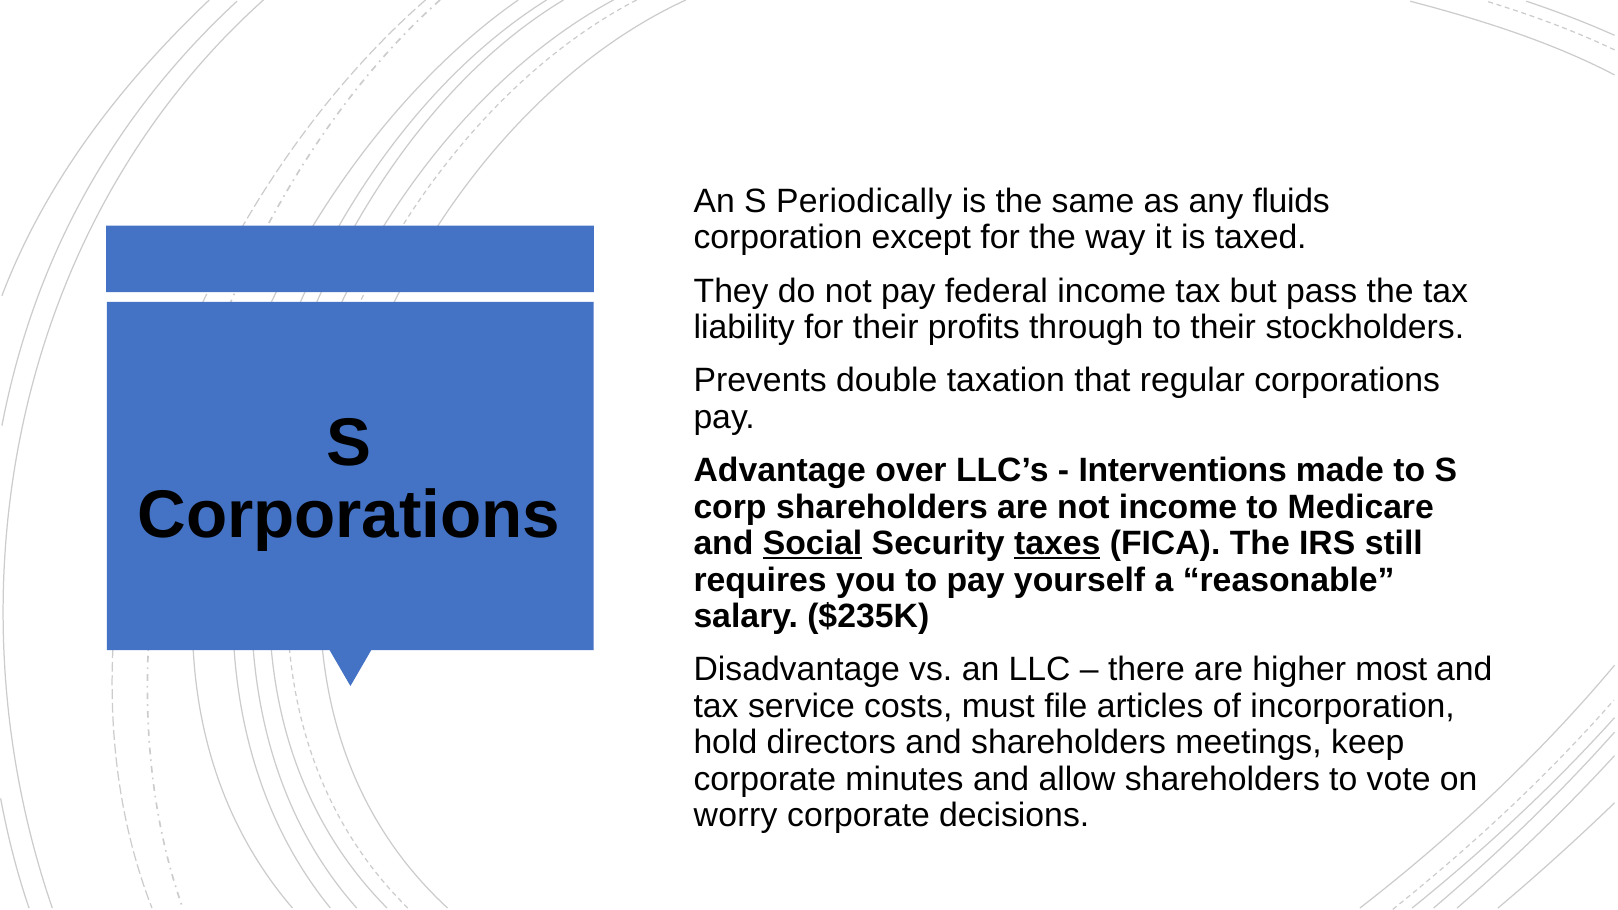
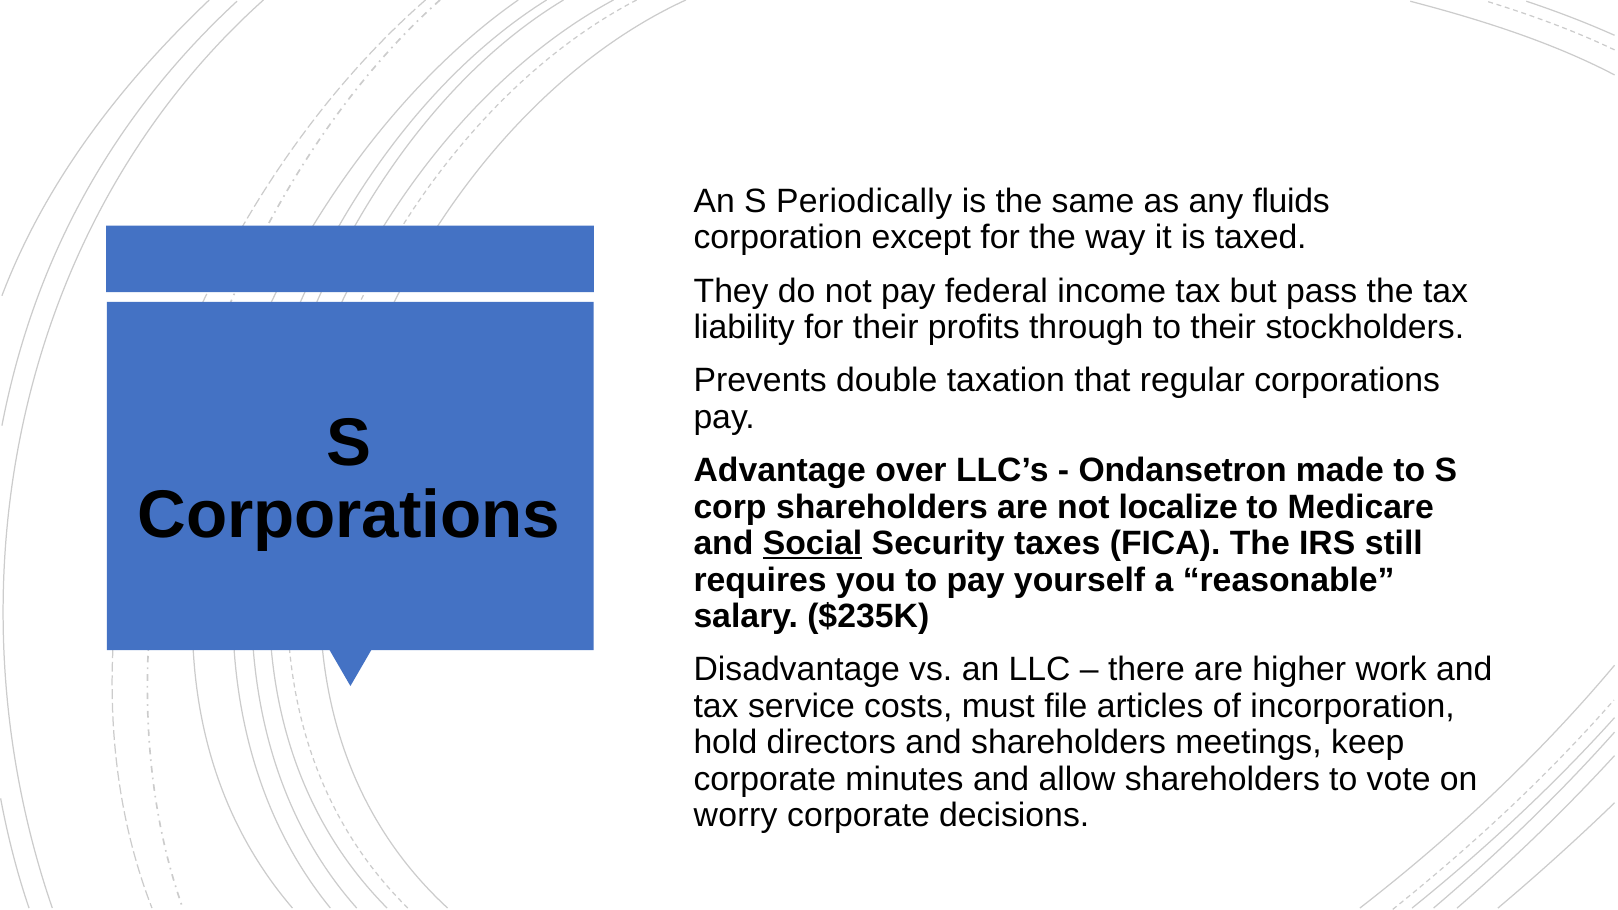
Interventions: Interventions -> Ondansetron
not income: income -> localize
taxes underline: present -> none
most: most -> work
